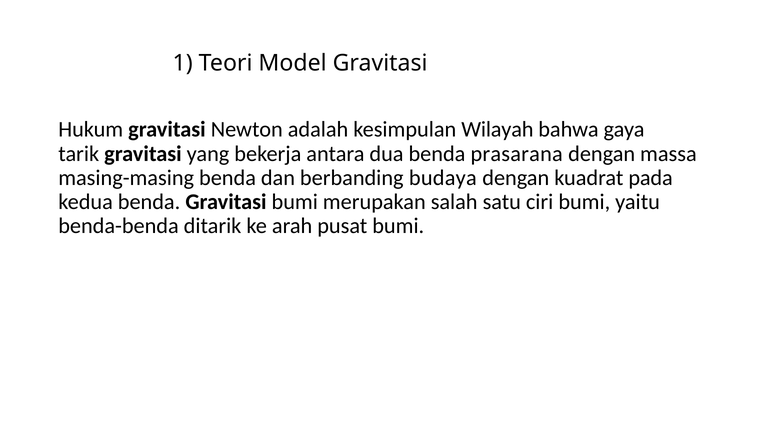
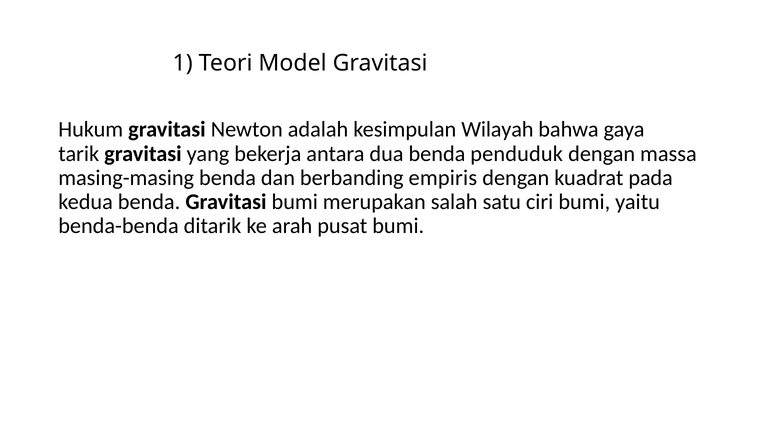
prasarana: prasarana -> penduduk
budaya: budaya -> empiris
